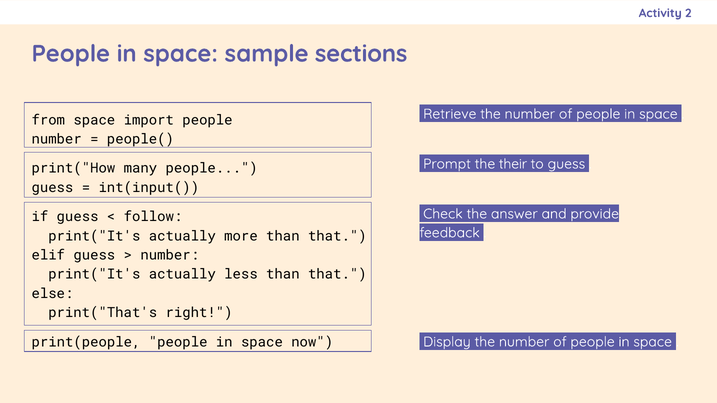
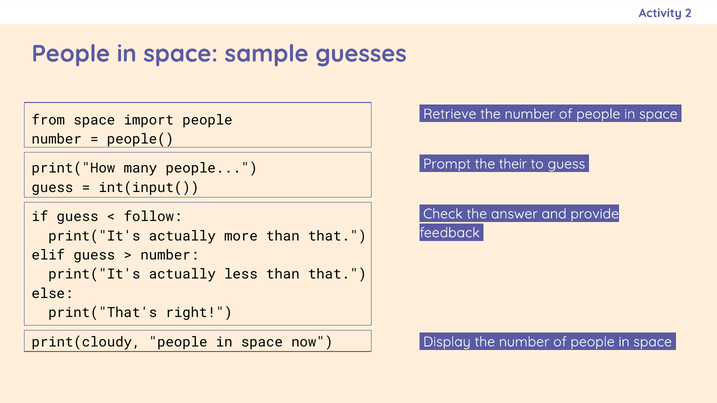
sections: sections -> guesses
print(people: print(people -> print(cloudy
